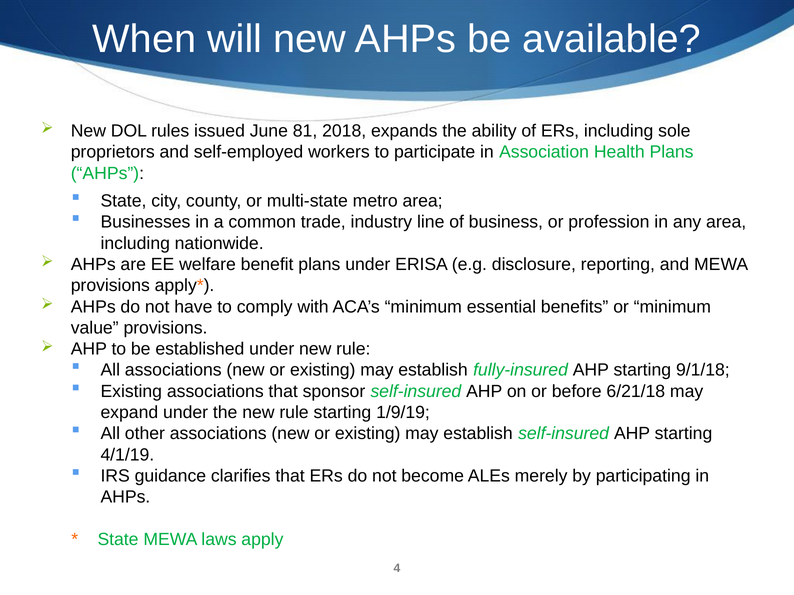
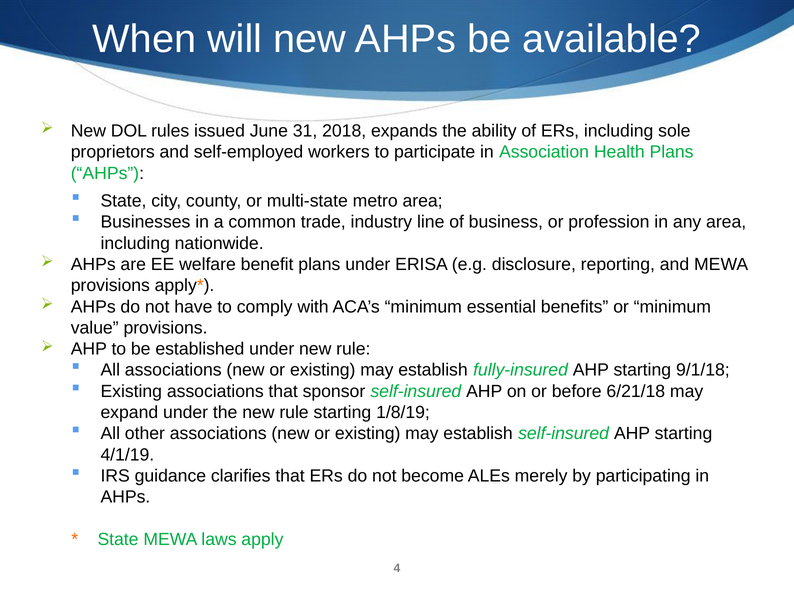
81: 81 -> 31
1/9/19: 1/9/19 -> 1/8/19
